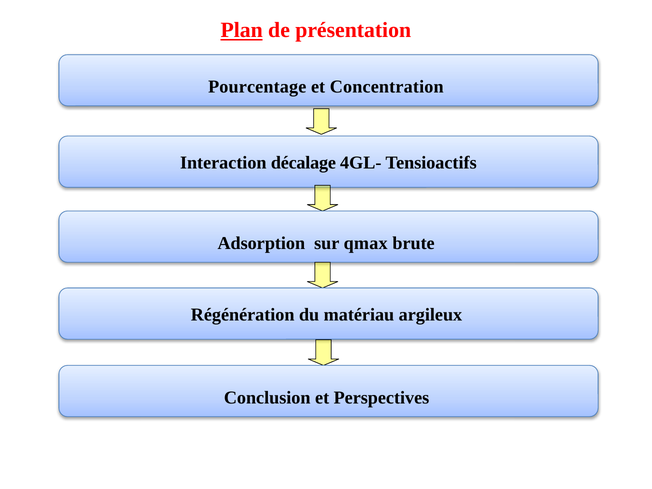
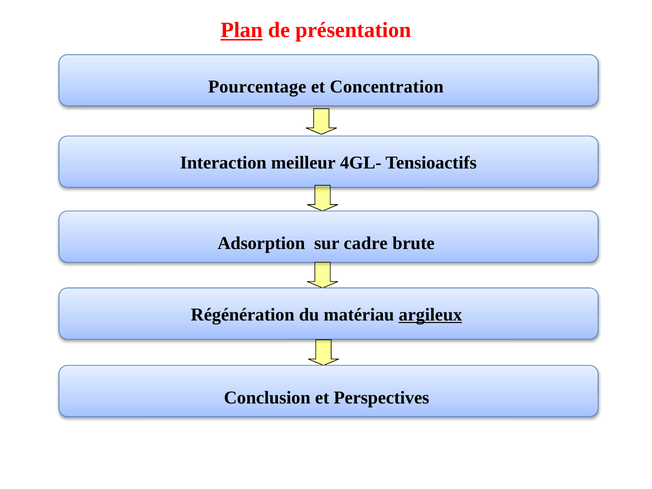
décalage: décalage -> meilleur
qmax: qmax -> cadre
argileux underline: none -> present
